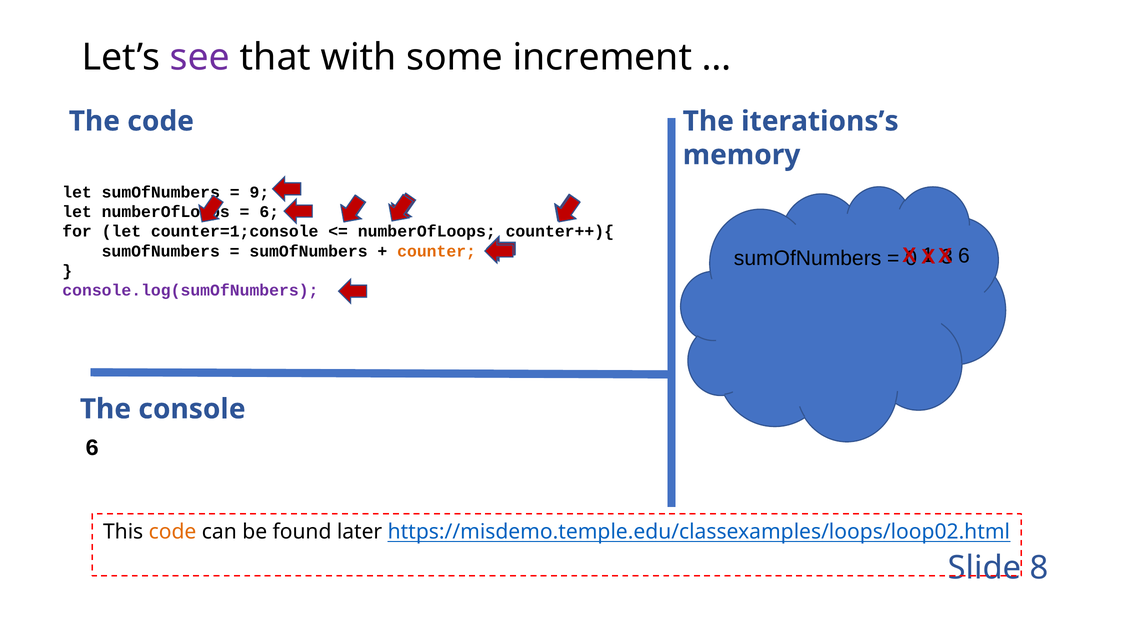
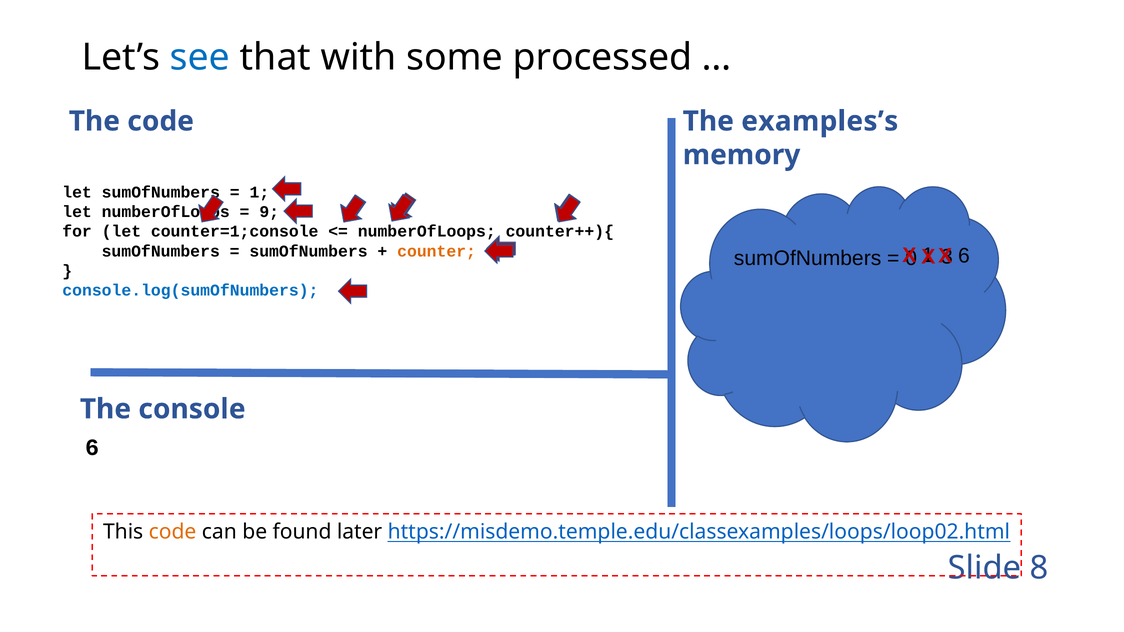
see colour: purple -> blue
increment: increment -> processed
iterations’s: iterations’s -> examples’s
9 at (259, 192): 9 -> 1
6 at (269, 212): 6 -> 9
console.log(sumOfNumbers colour: purple -> blue
